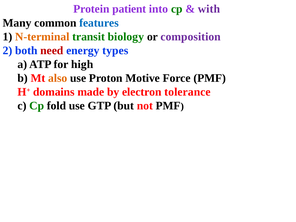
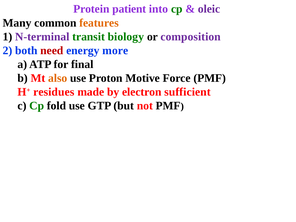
with: with -> oleic
features colour: blue -> orange
N-terminal colour: orange -> purple
types: types -> more
high: high -> final
domains: domains -> residues
tolerance: tolerance -> sufficient
